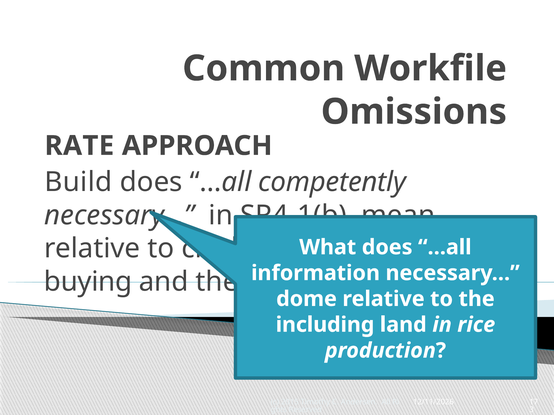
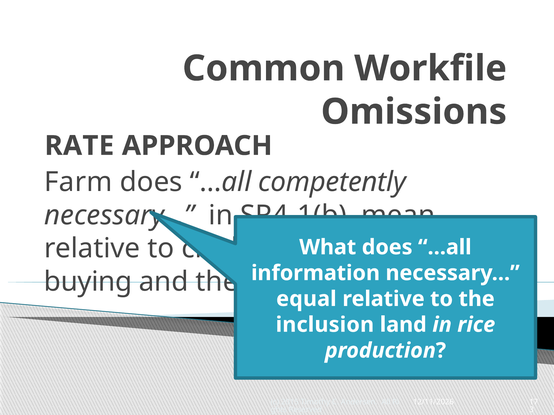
Build: Build -> Farm
dome: dome -> equal
including: including -> inclusion
